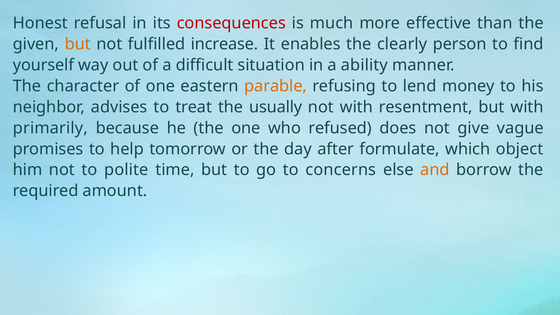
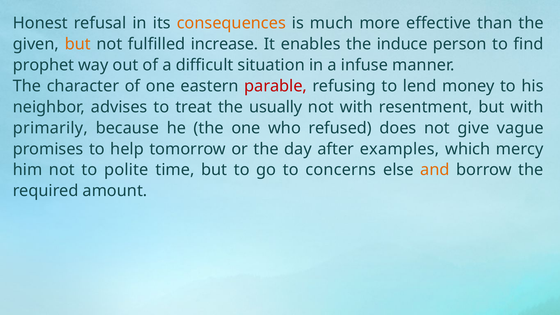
consequences colour: red -> orange
clearly: clearly -> induce
yourself: yourself -> prophet
ability: ability -> infuse
parable colour: orange -> red
formulate: formulate -> examples
object: object -> mercy
